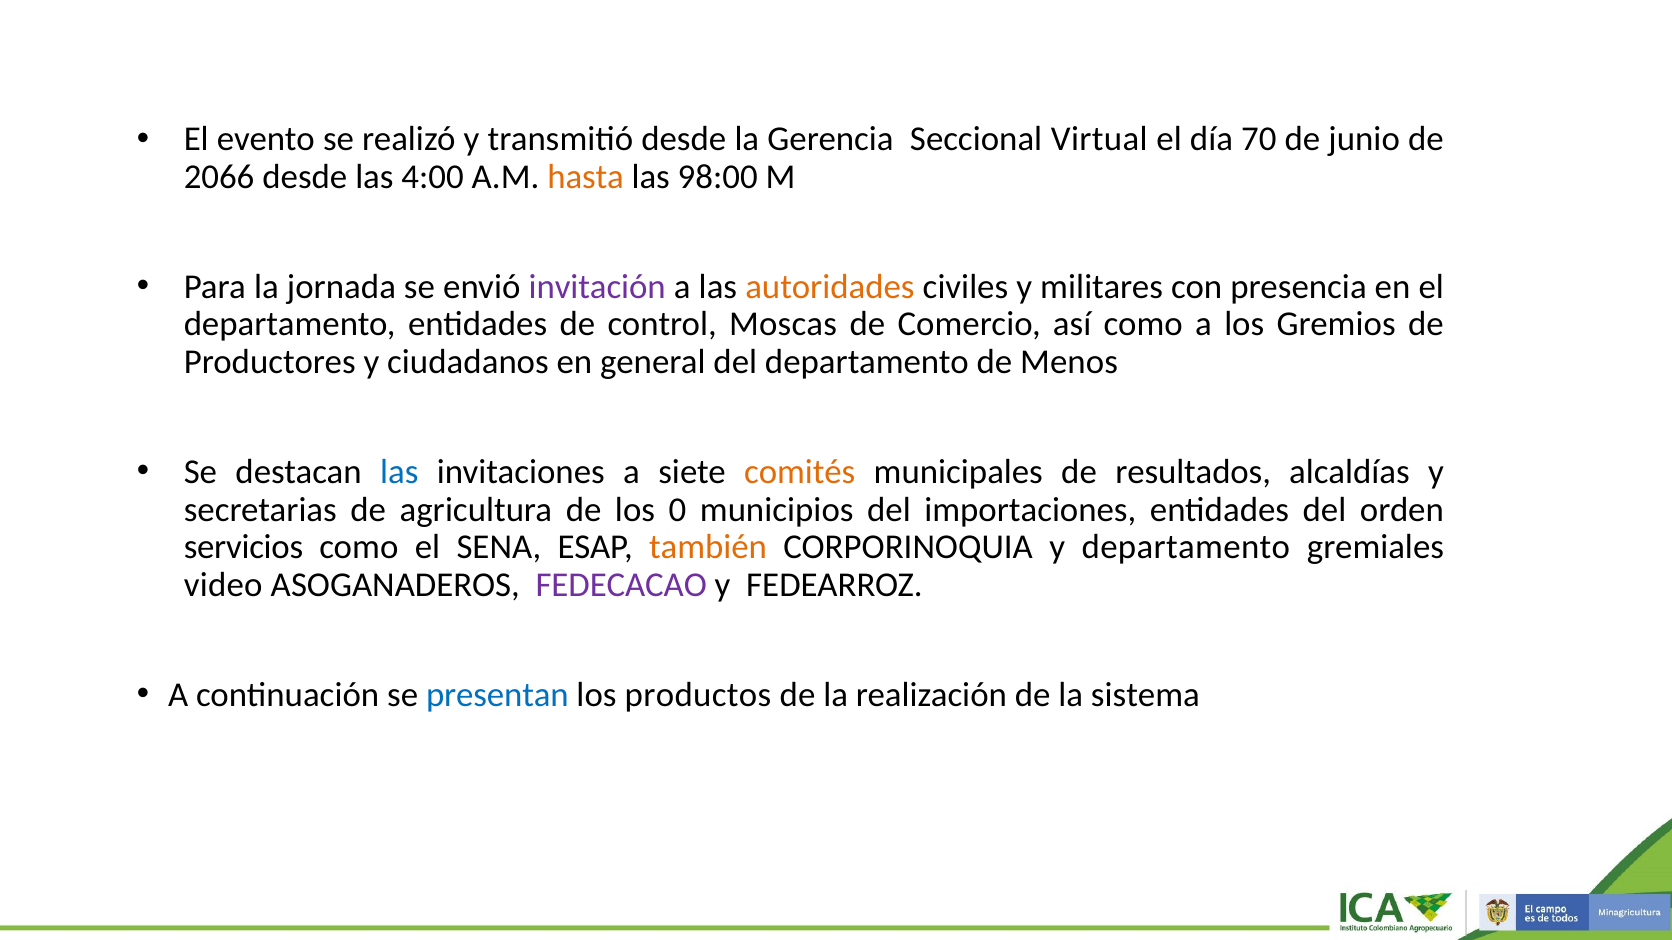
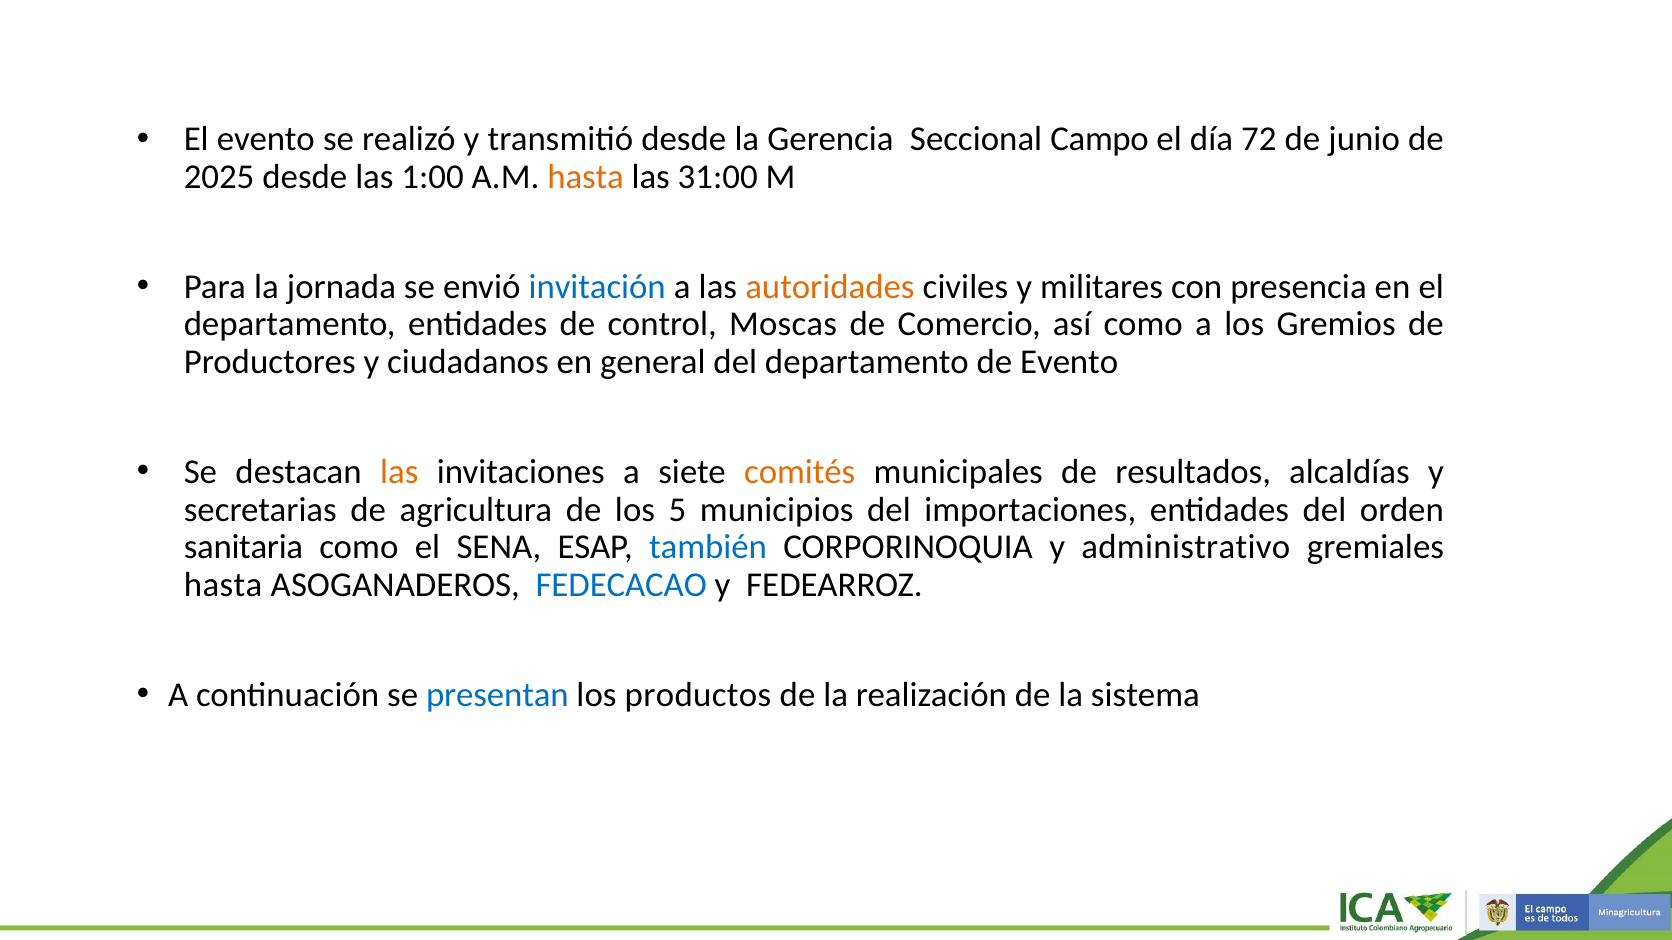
Virtual: Virtual -> Campo
70: 70 -> 72
2066: 2066 -> 2025
4:00: 4:00 -> 1:00
98:00: 98:00 -> 31:00
invitación colour: purple -> blue
de Menos: Menos -> Evento
las at (399, 472) colour: blue -> orange
0: 0 -> 5
servicios: servicios -> sanitaria
también colour: orange -> blue
y departamento: departamento -> administrativo
video at (223, 585): video -> hasta
FEDECACAO colour: purple -> blue
